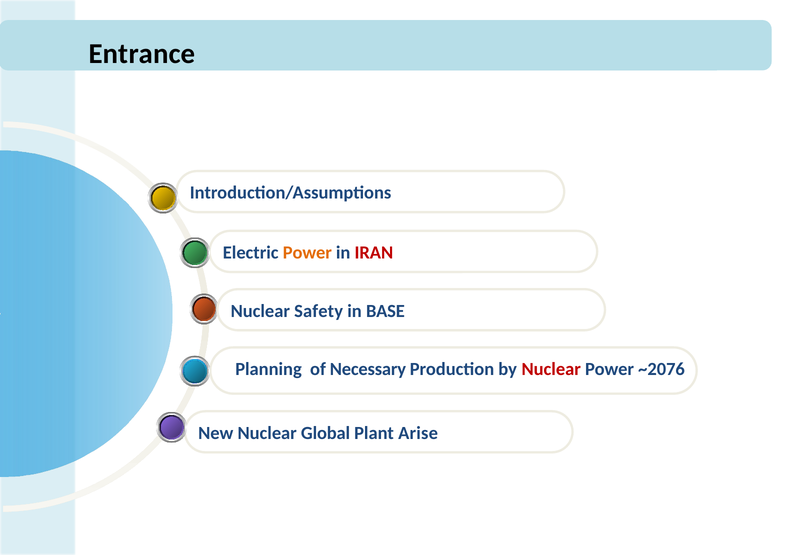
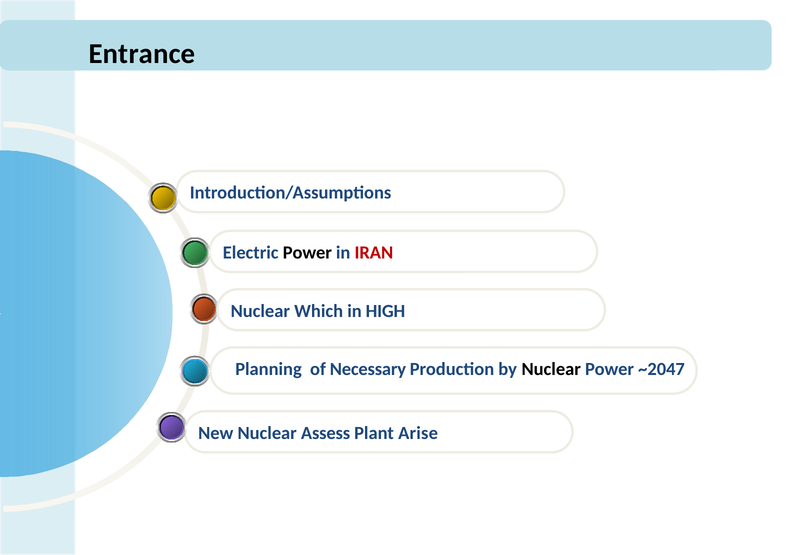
Power at (307, 253) colour: orange -> black
Safety: Safety -> Which
BASE: BASE -> HIGH
Nuclear at (551, 369) colour: red -> black
~2076: ~2076 -> ~2047
Global: Global -> Assess
